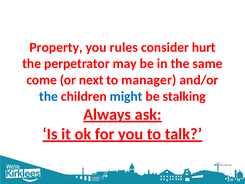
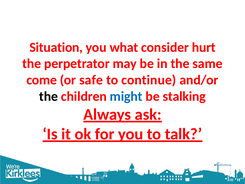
Property: Property -> Situation
rules: rules -> what
next: next -> safe
manager: manager -> continue
the at (49, 96) colour: blue -> black
